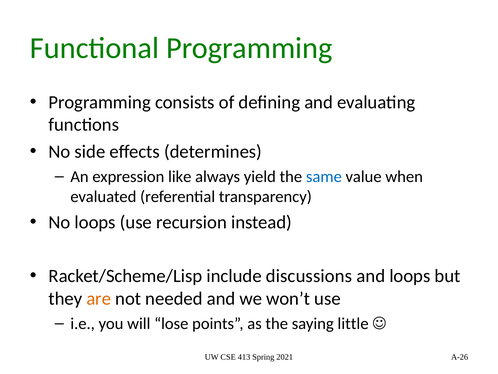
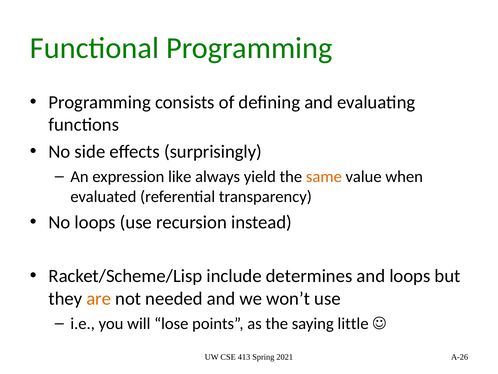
determines: determines -> surprisingly
same colour: blue -> orange
discussions: discussions -> determines
